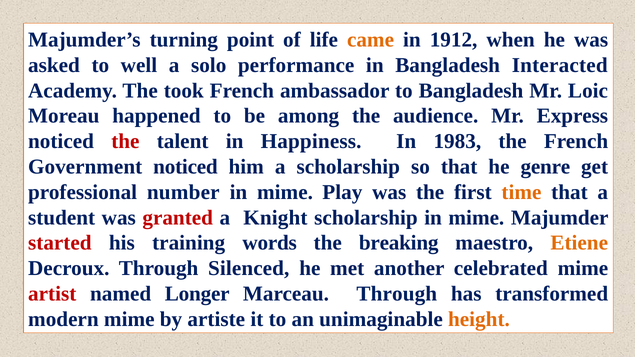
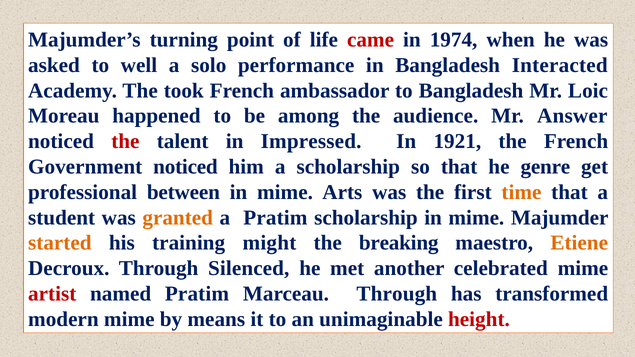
came colour: orange -> red
1912: 1912 -> 1974
Express: Express -> Answer
Happiness: Happiness -> Impressed
1983: 1983 -> 1921
number: number -> between
Play: Play -> Arts
granted colour: red -> orange
a Knight: Knight -> Pratim
started colour: red -> orange
words: words -> might
named Longer: Longer -> Pratim
artiste: artiste -> means
height colour: orange -> red
